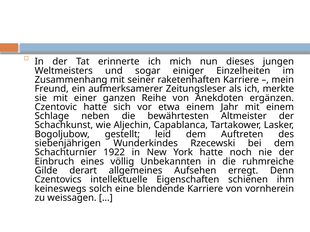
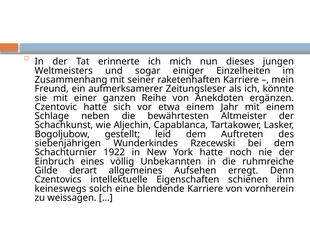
merkte: merkte -> könnte
